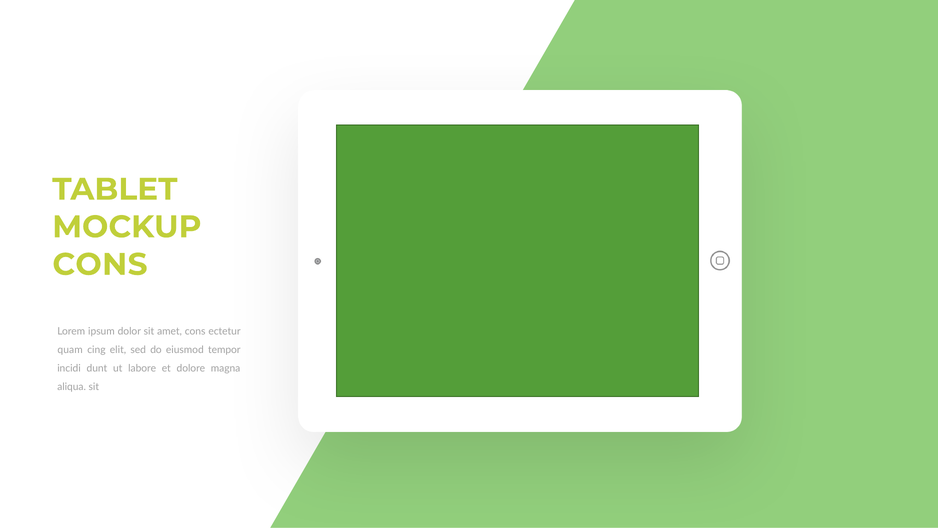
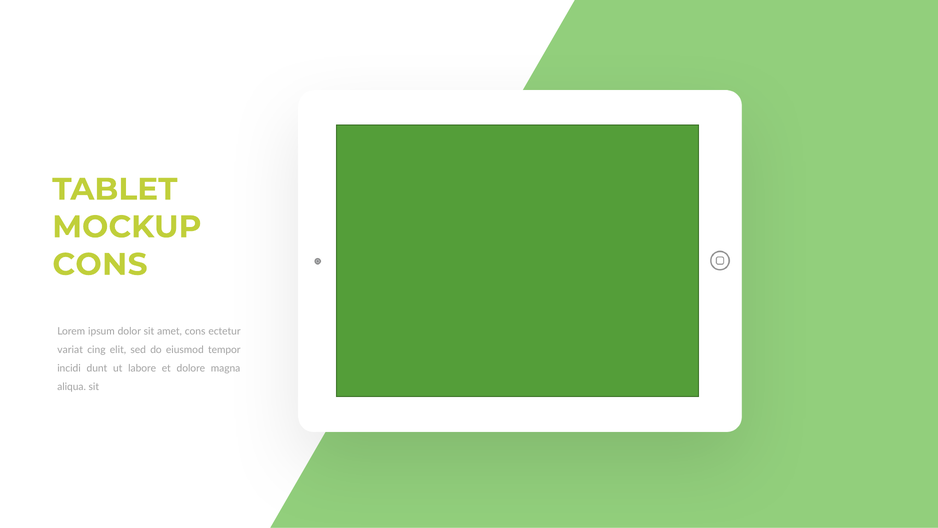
quam: quam -> variat
